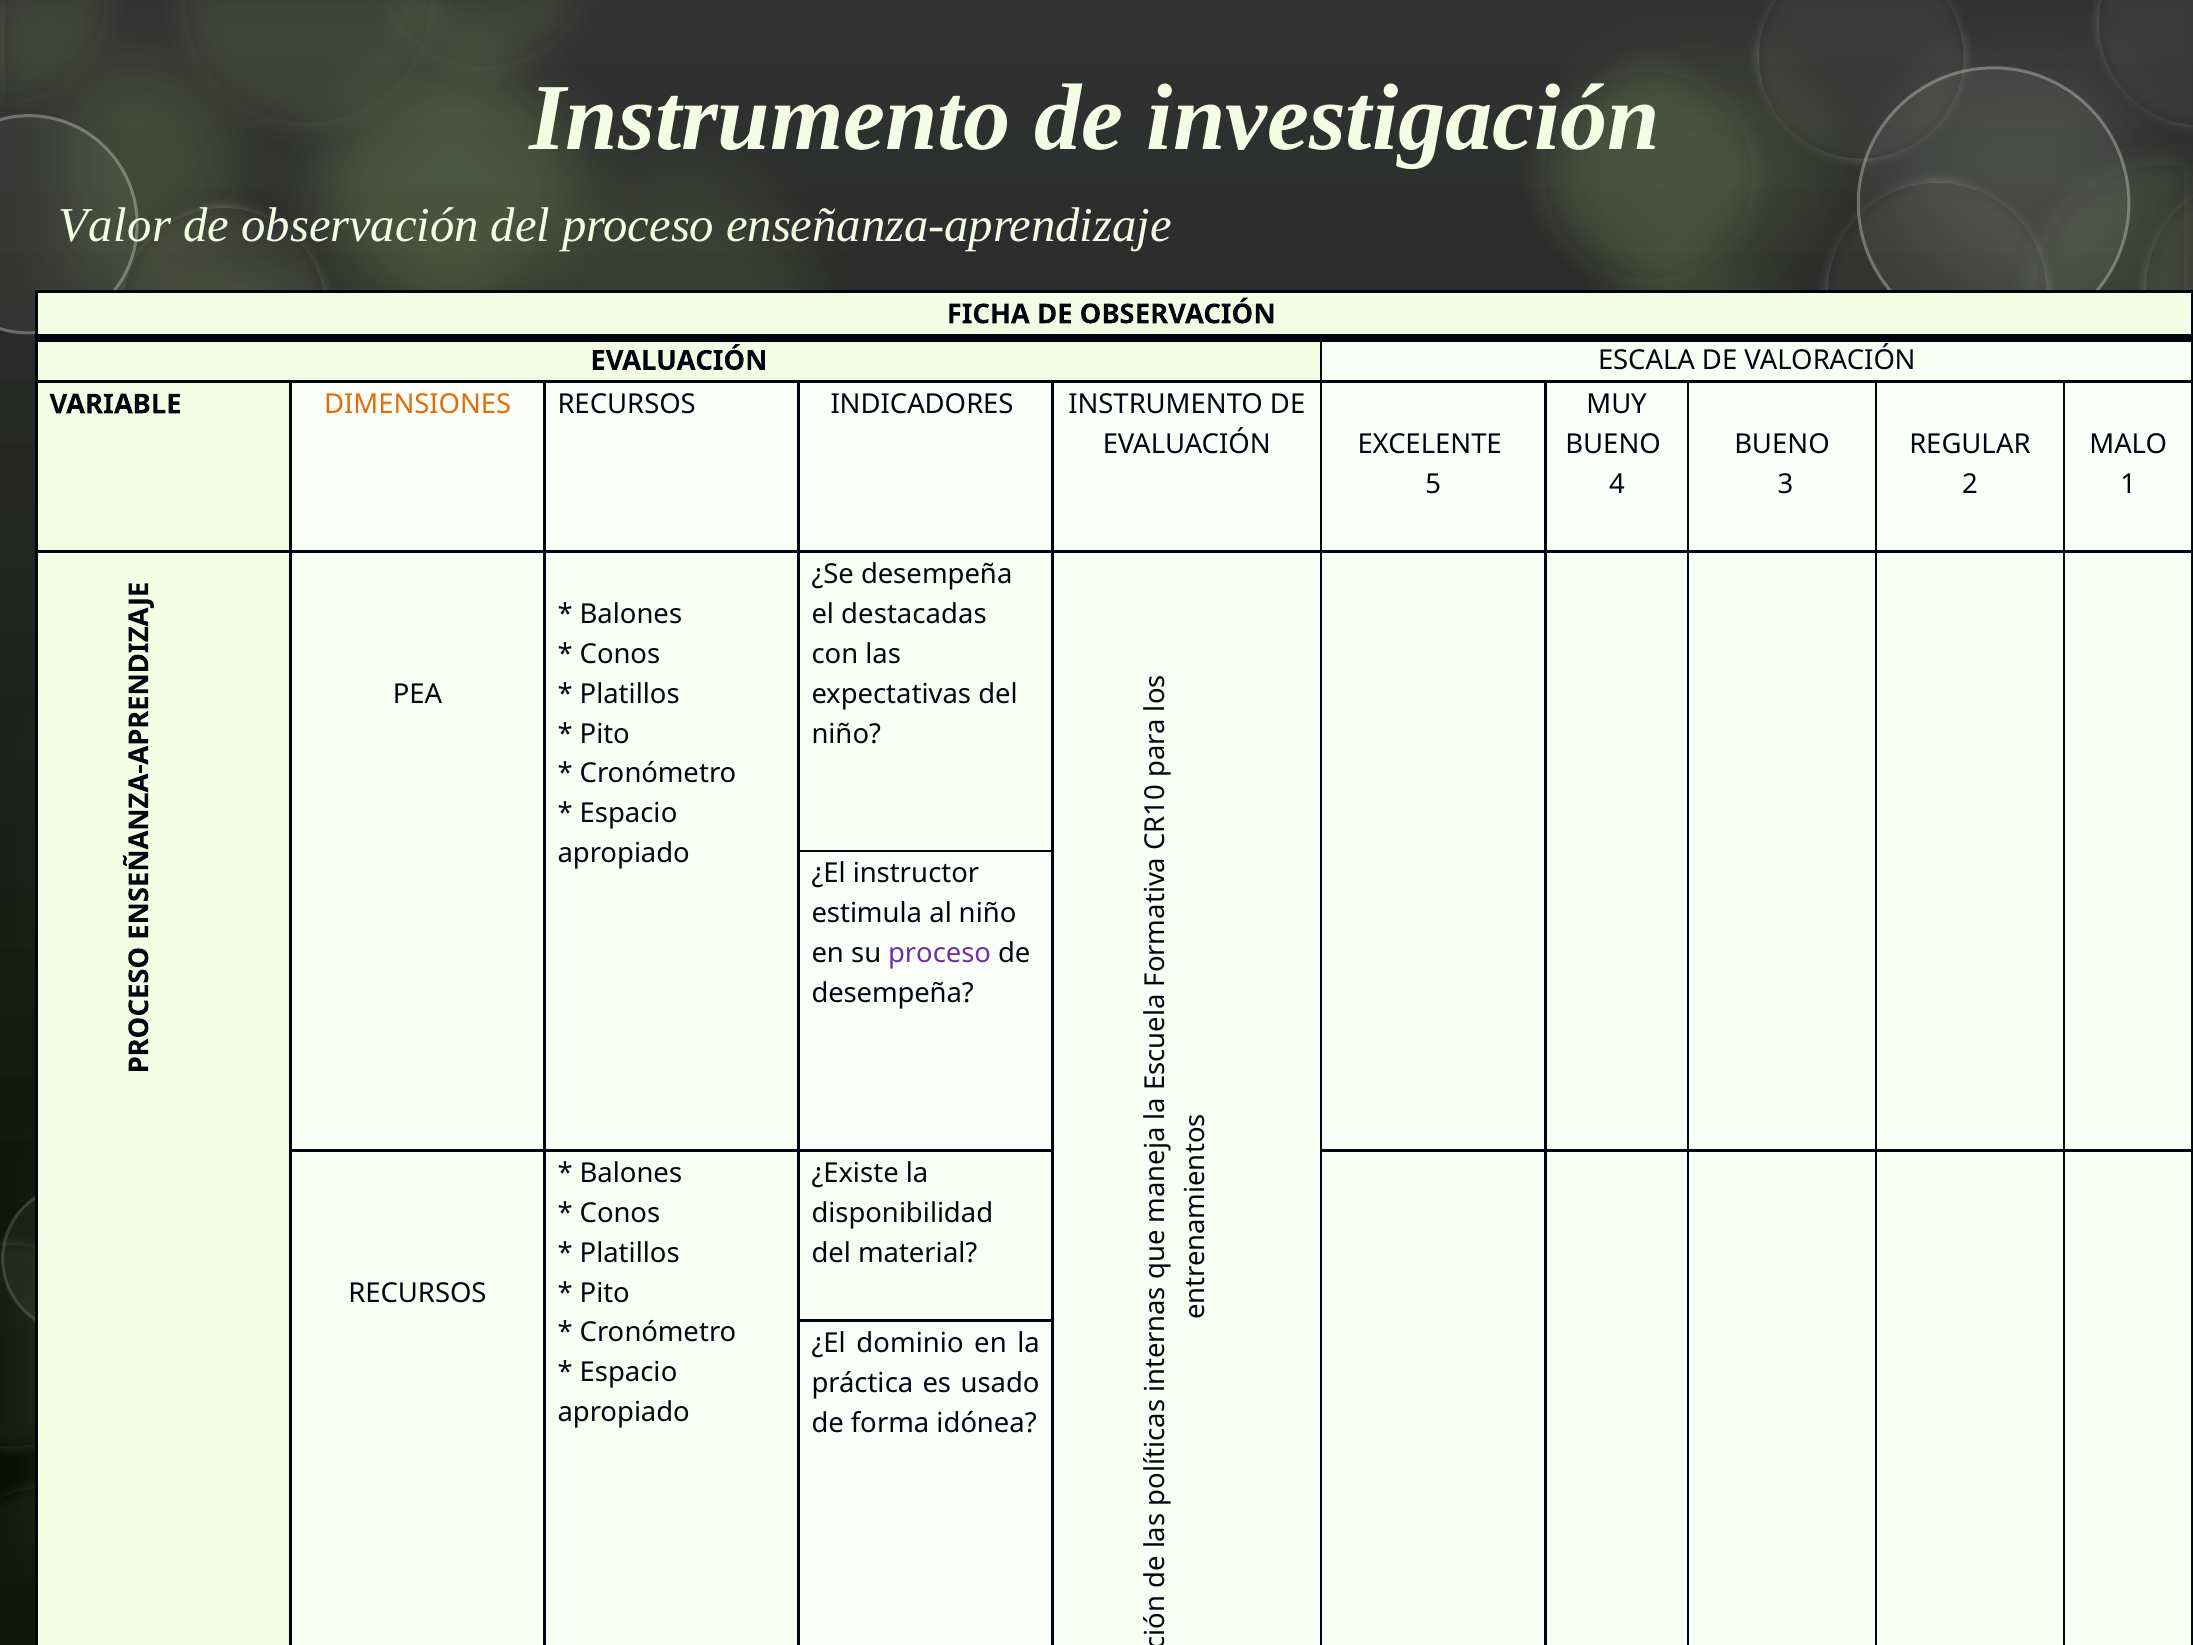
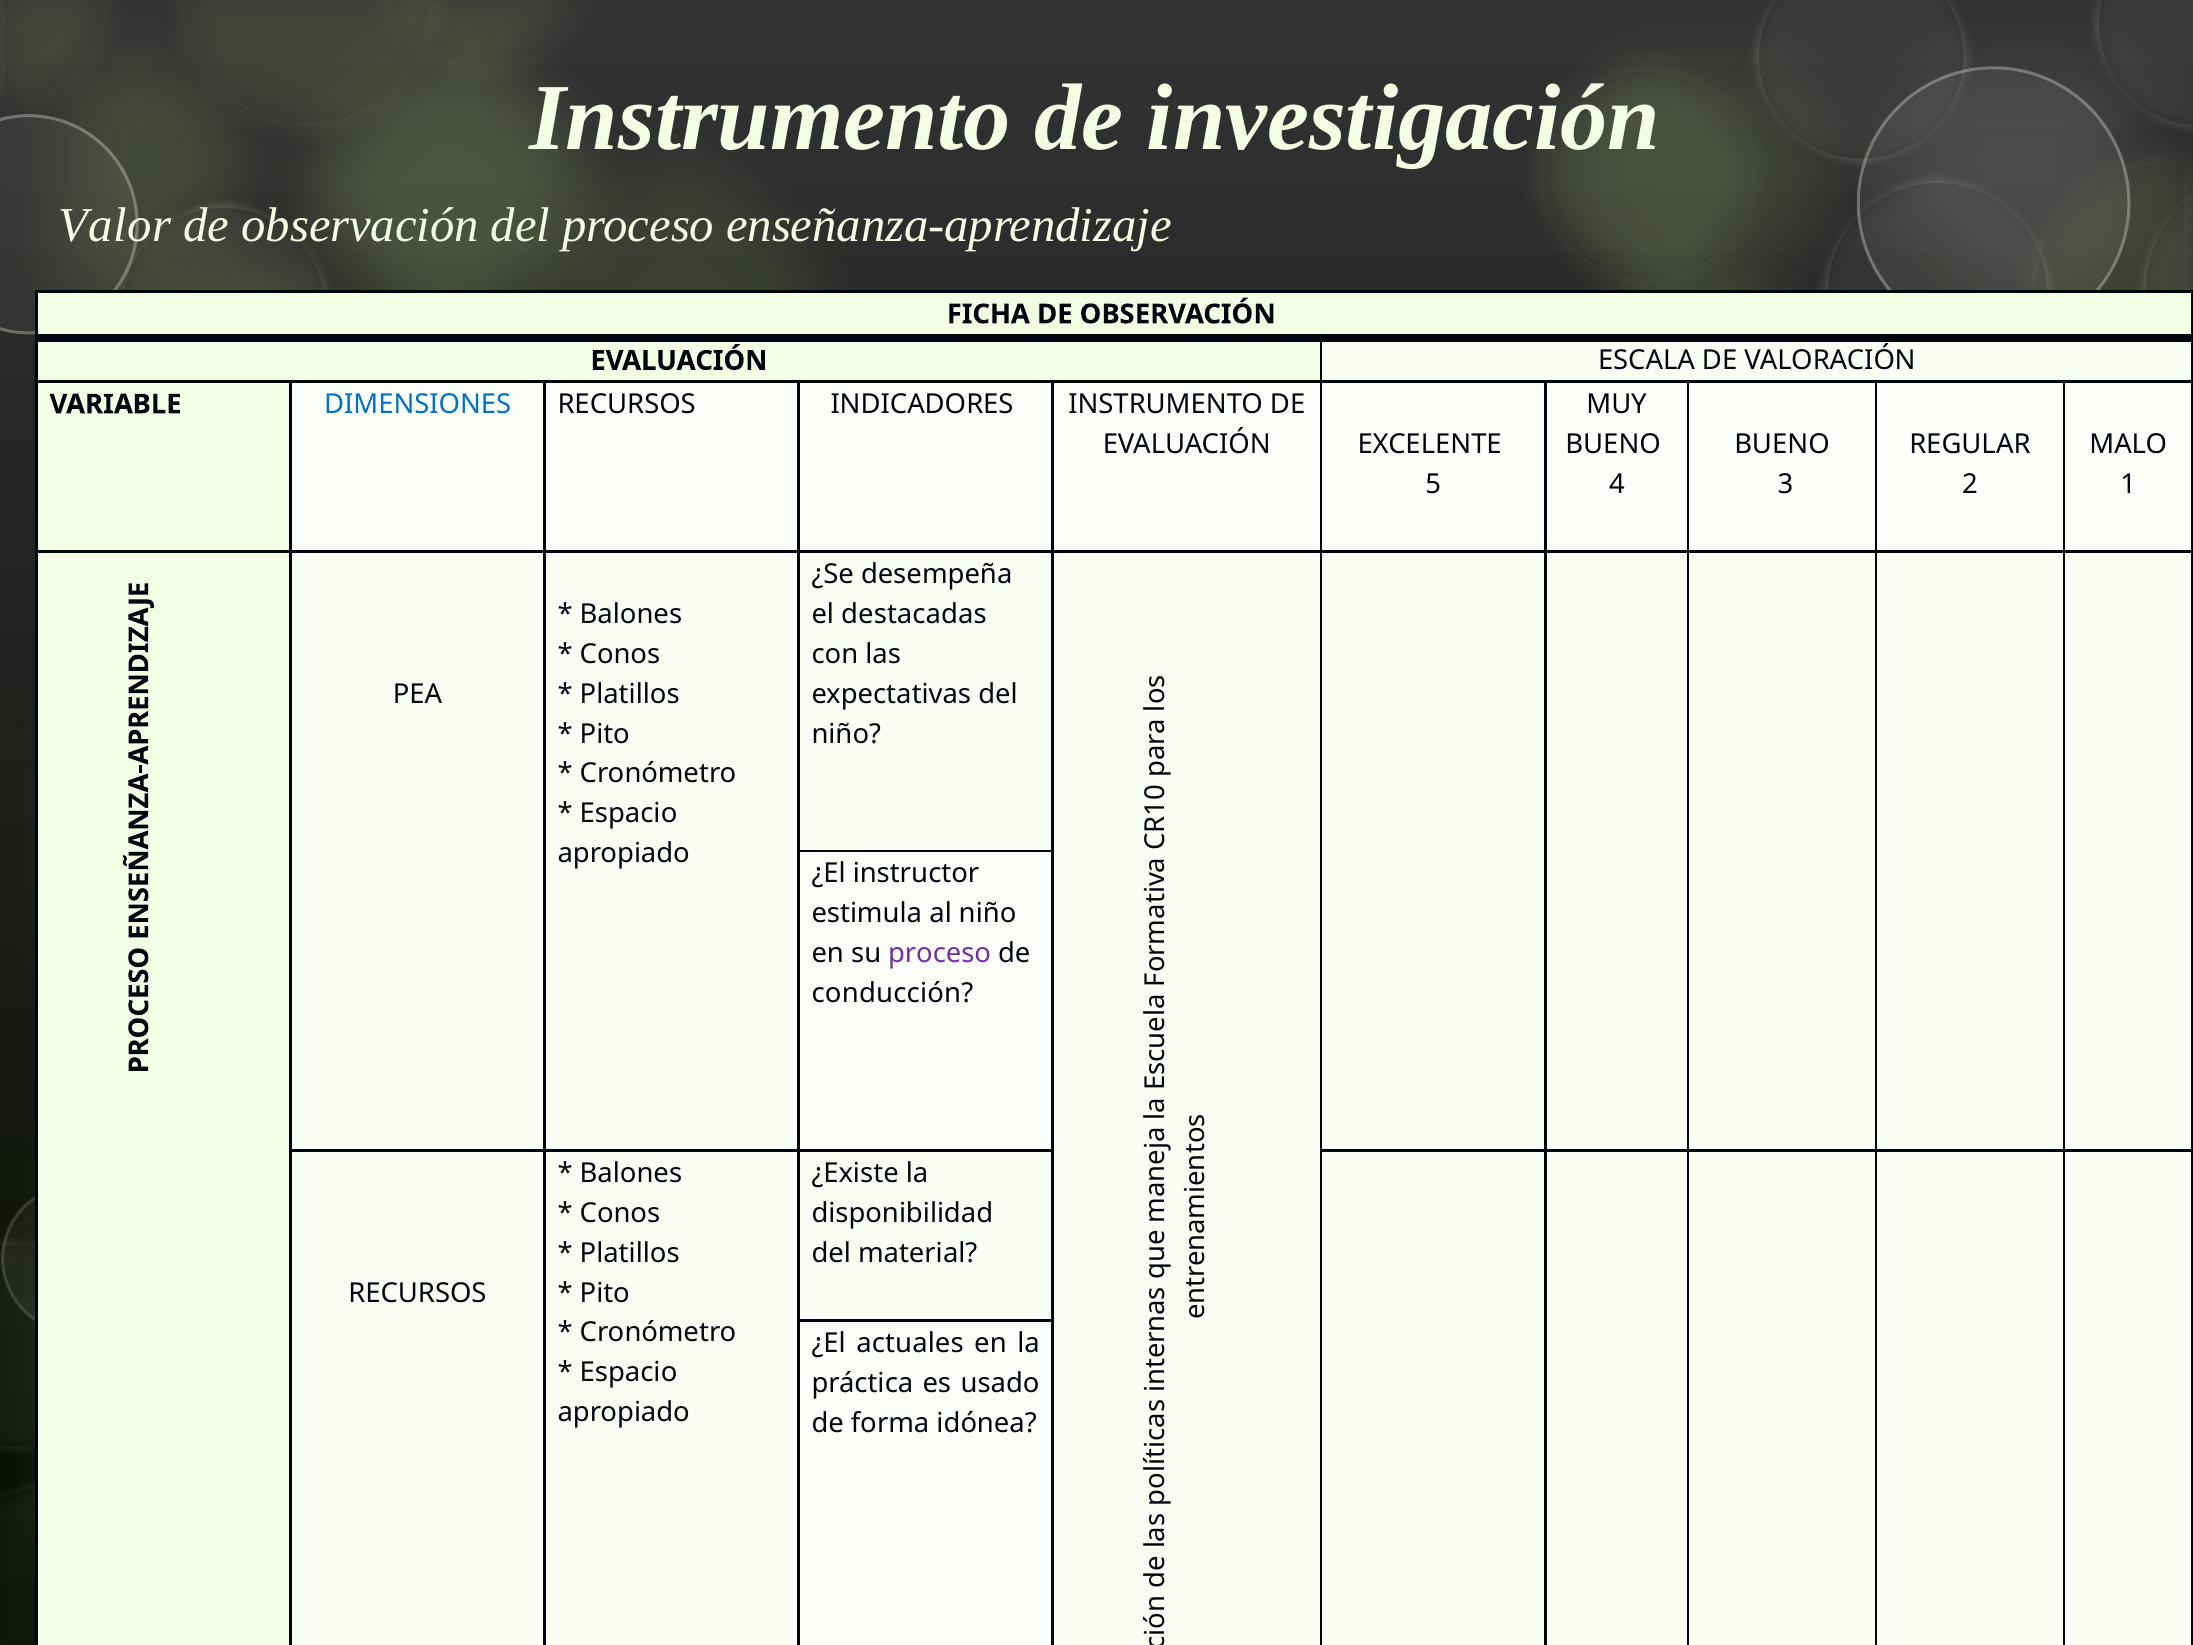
DIMENSIONES colour: orange -> blue
desempeña at (893, 993): desempeña -> conducción
dominio: dominio -> actuales
